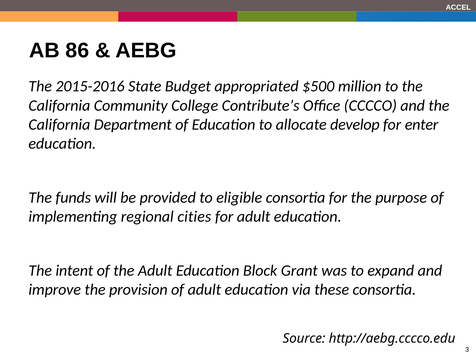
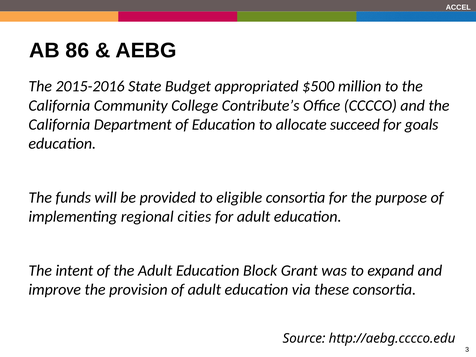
develop: develop -> succeed
enter: enter -> goals
